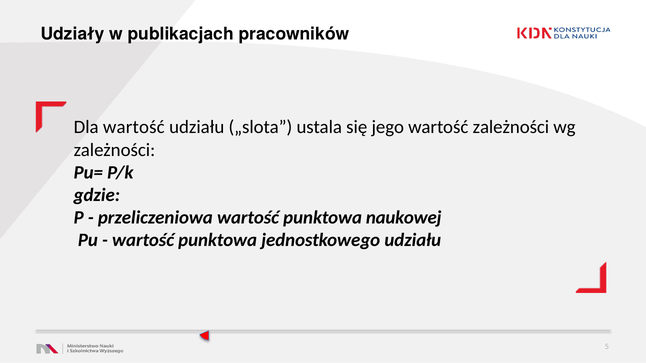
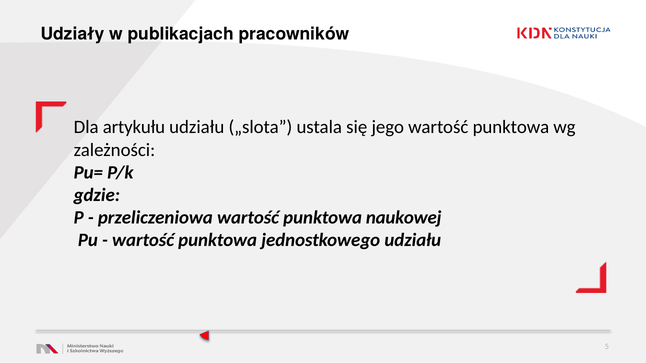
Dla wartość: wartość -> artykułu
jego wartość zależności: zależności -> punktowa
